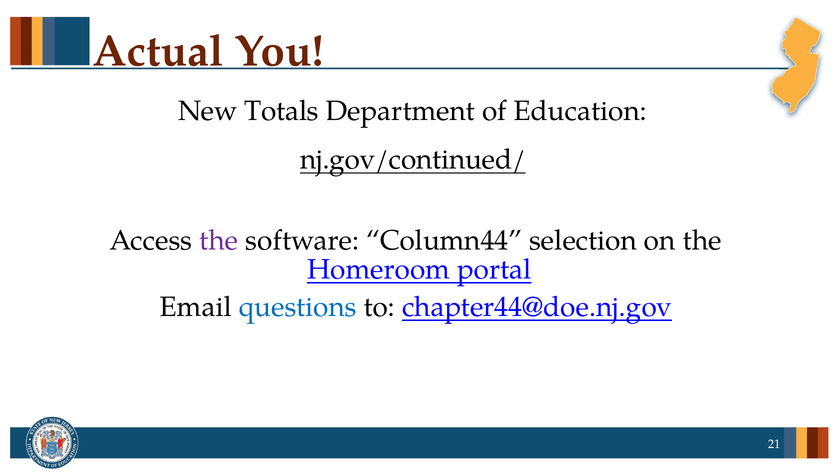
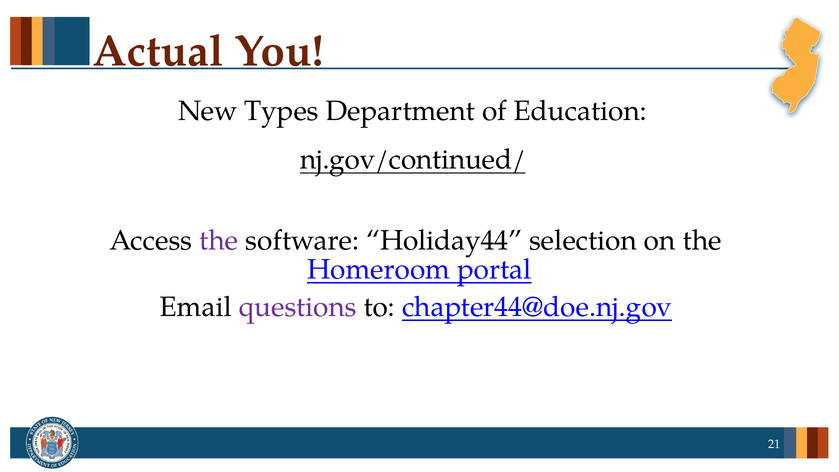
Totals: Totals -> Types
Column44: Column44 -> Holiday44
questions colour: blue -> purple
